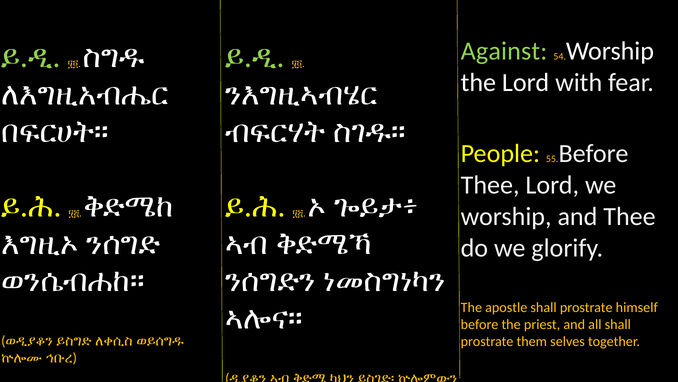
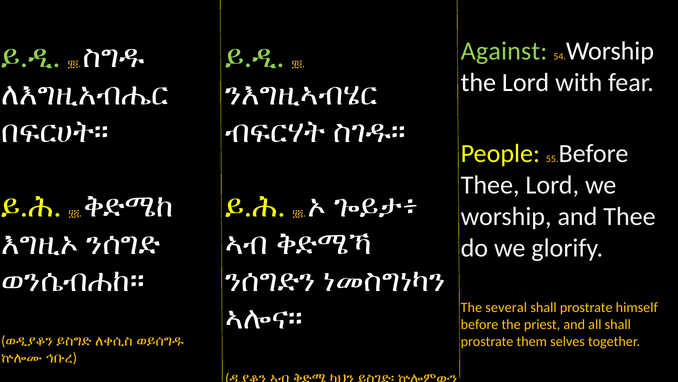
apostle: apostle -> several
